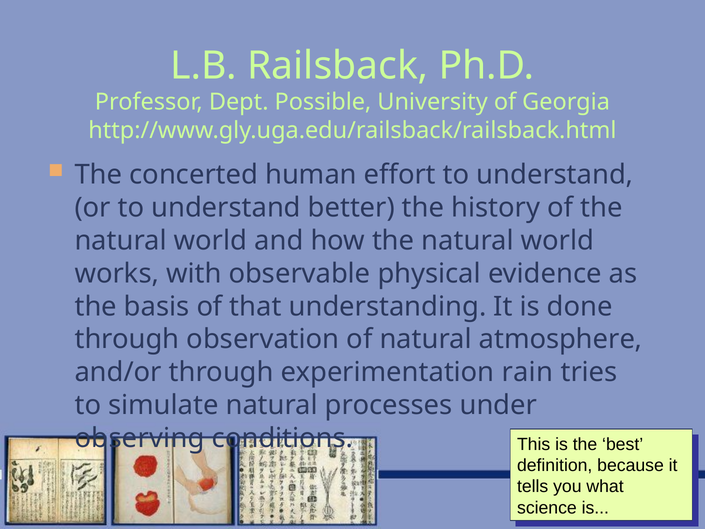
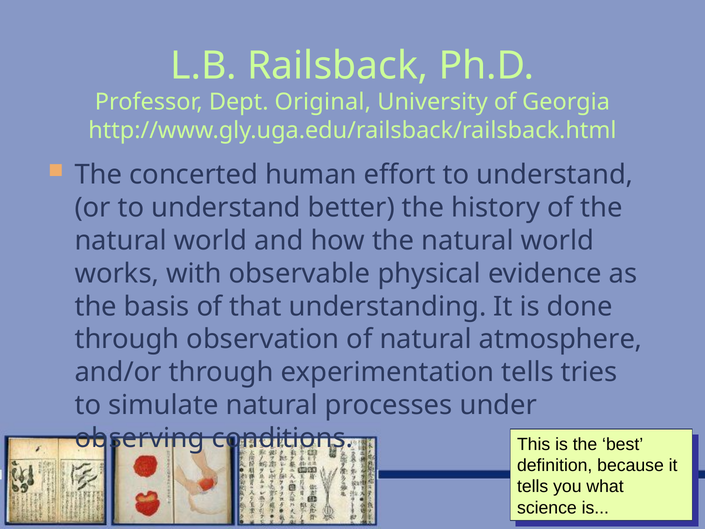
Possible: Possible -> Original
experimentation rain: rain -> tells
